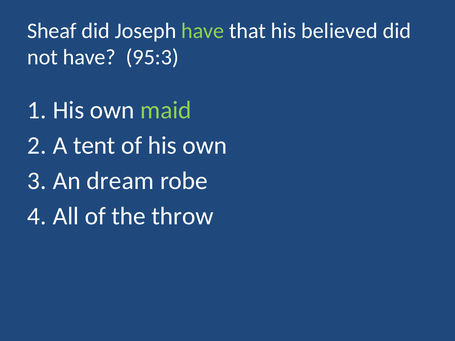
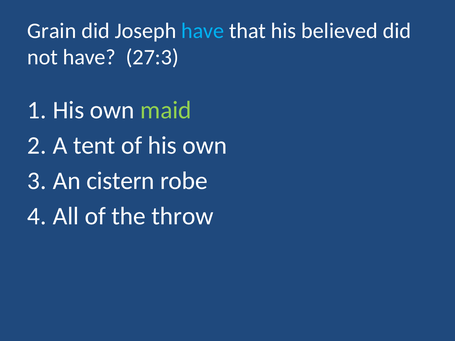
Sheaf: Sheaf -> Grain
have at (203, 31) colour: light green -> light blue
95:3: 95:3 -> 27:3
dream: dream -> cistern
